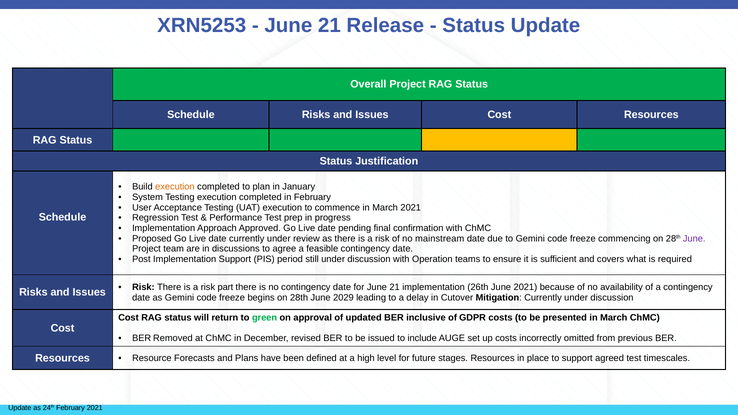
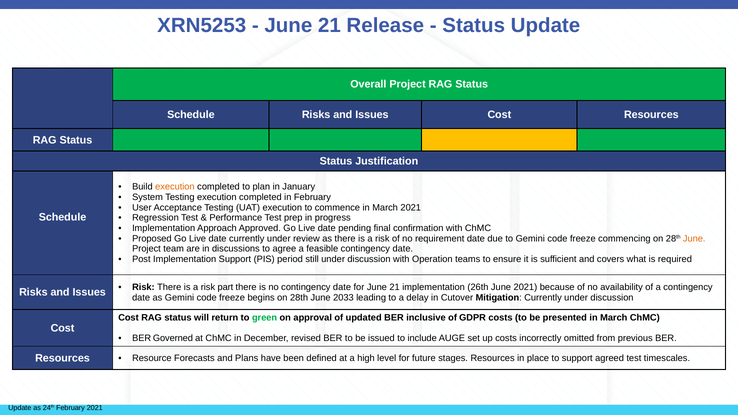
mainstream: mainstream -> requirement
June at (694, 239) colour: purple -> orange
2029: 2029 -> 2033
Removed: Removed -> Governed
